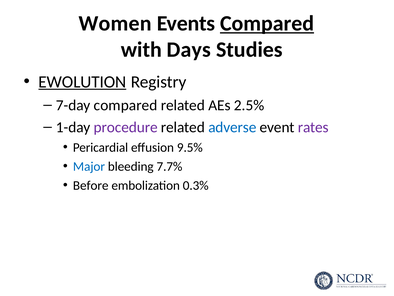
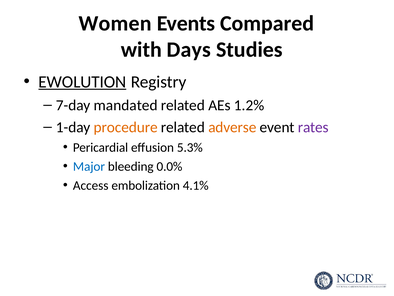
Compared at (267, 23) underline: present -> none
7-day compared: compared -> mandated
2.5%: 2.5% -> 1.2%
procedure colour: purple -> orange
adverse colour: blue -> orange
9.5%: 9.5% -> 5.3%
7.7%: 7.7% -> 0.0%
Before: Before -> Access
0.3%: 0.3% -> 4.1%
